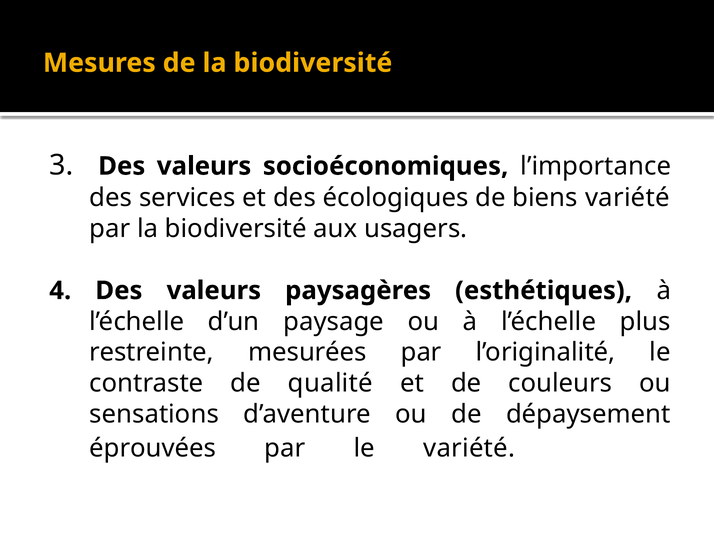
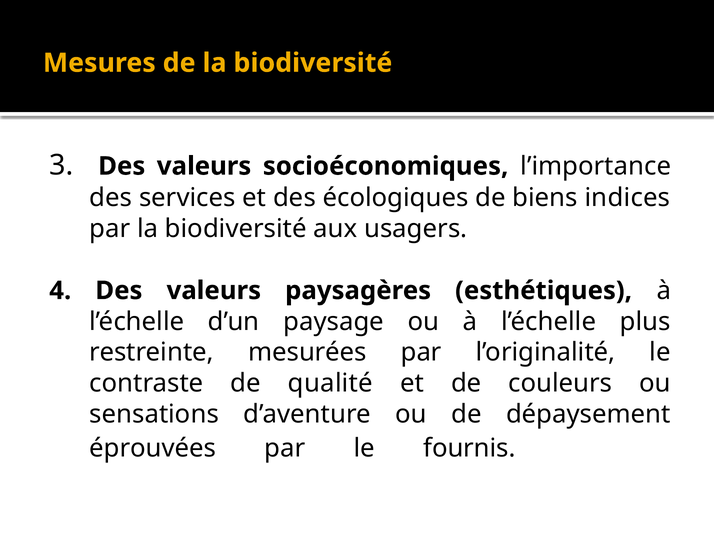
biens variété: variété -> indices
le variété: variété -> fournis
